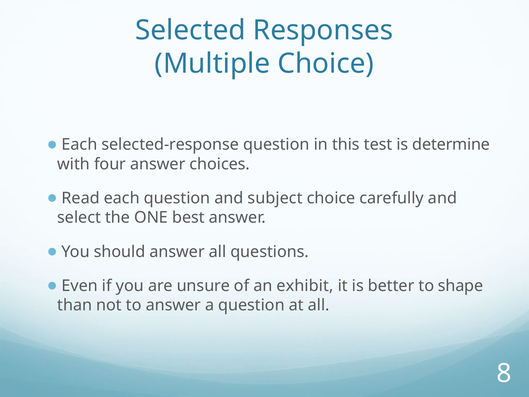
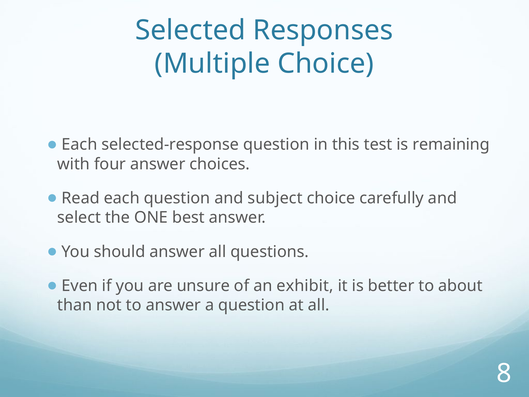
determine: determine -> remaining
shape: shape -> about
